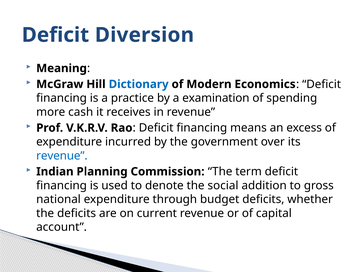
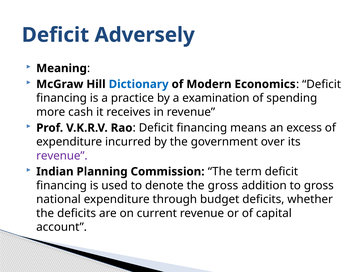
Diversion: Diversion -> Adversely
revenue at (62, 156) colour: blue -> purple
the social: social -> gross
